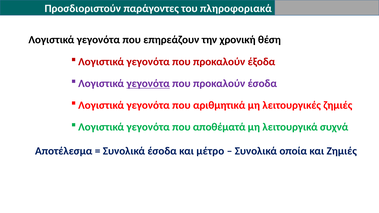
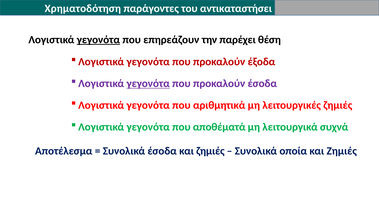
Προσδιοριστούν: Προσδιοριστούν -> Χρηματοδότηση
πληροφοριακά: πληροφοριακά -> αντικαταστήσει
γεγονότα at (98, 40) underline: none -> present
χρονική: χρονική -> παρέχει
έσοδα και μέτρο: μέτρο -> ζημιές
